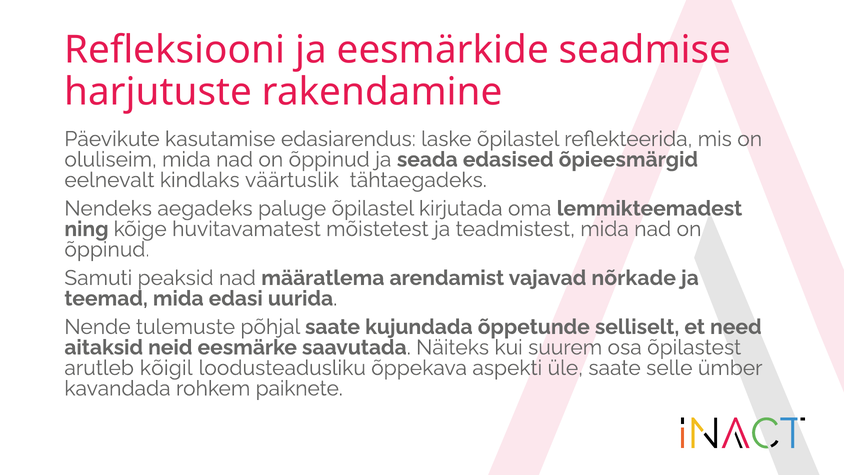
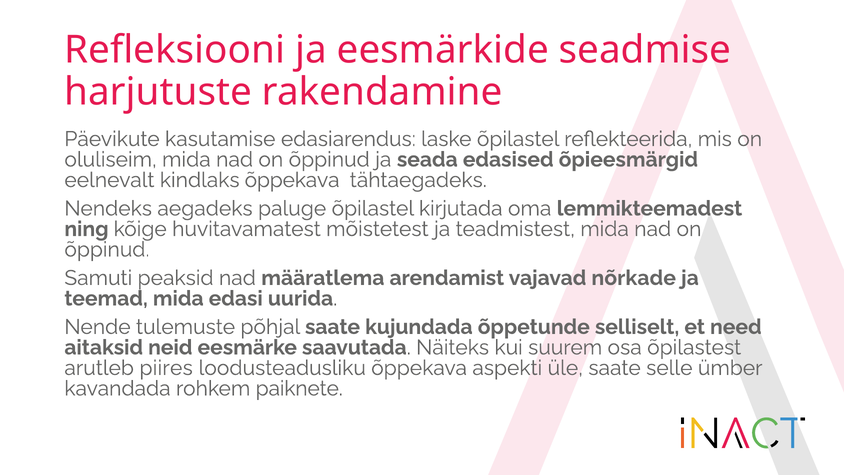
kindlaks väärtuslik: väärtuslik -> õppekava
kõigil: kõigil -> piires
